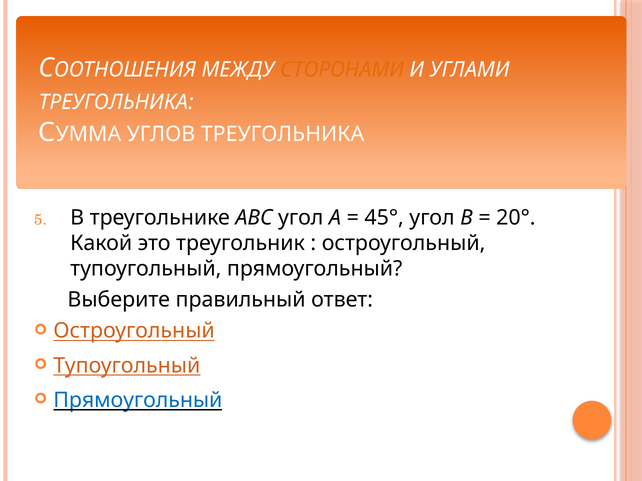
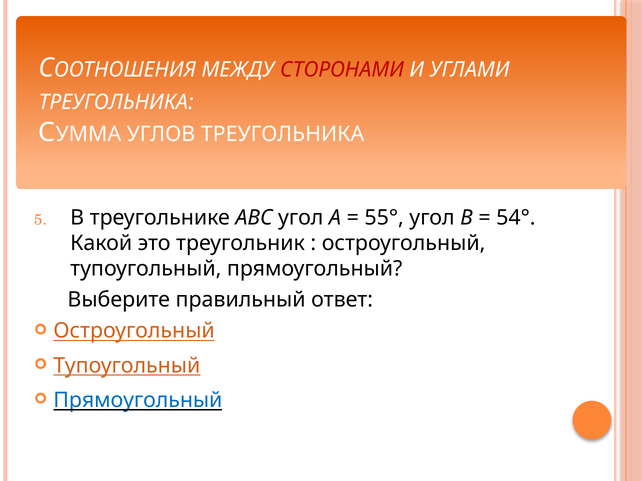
СТОРОНАМИ colour: orange -> red
45°: 45° -> 55°
20°: 20° -> 54°
